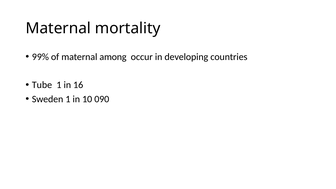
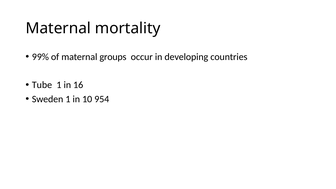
among: among -> groups
090: 090 -> 954
